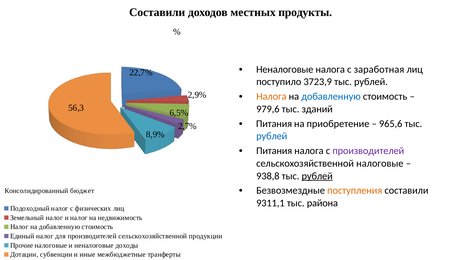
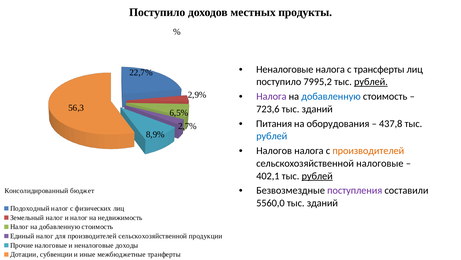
Составили at (157, 12): Составили -> Поступило
заработная: заработная -> трансферты
3723,9: 3723,9 -> 7995,2
рублей at (371, 82) underline: none -> present
Налога at (271, 96) colour: orange -> purple
979,6: 979,6 -> 723,6
приобретение: приобретение -> оборудования
965,6: 965,6 -> 437,8
Питания at (274, 150): Питания -> Налогов
производителей at (368, 150) colour: purple -> orange
938,8: 938,8 -> 402,1
поступления colour: orange -> purple
9311,1: 9311,1 -> 5560,0
района at (322, 203): района -> зданий
